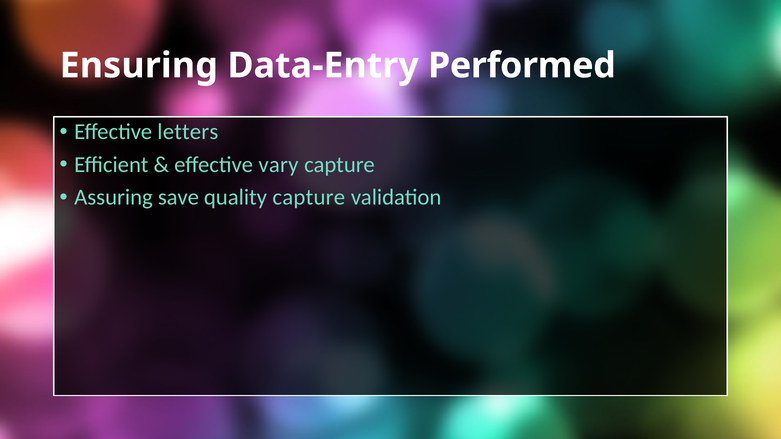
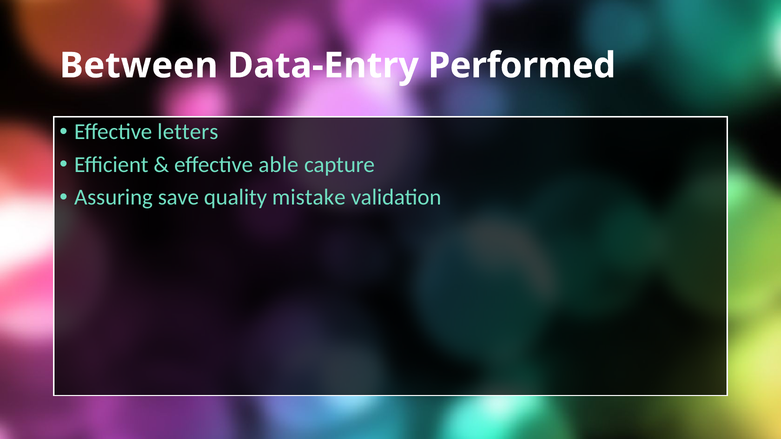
Ensuring: Ensuring -> Between
vary: vary -> able
quality capture: capture -> mistake
